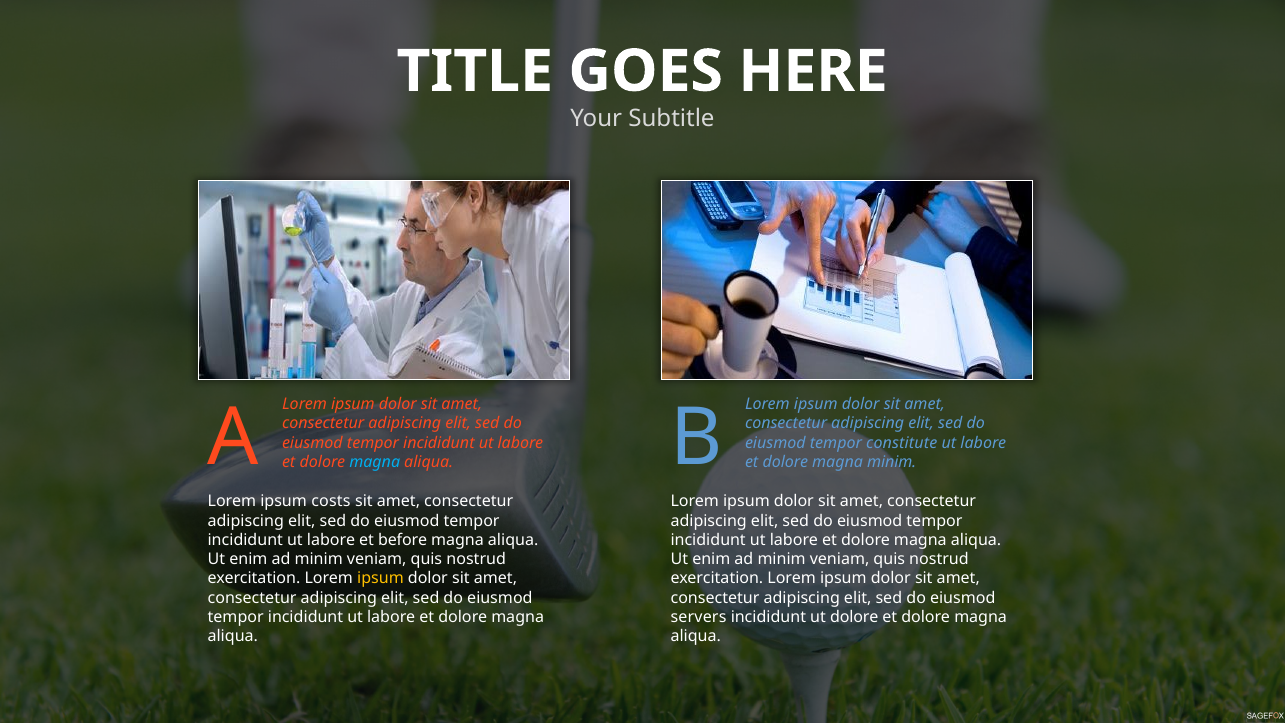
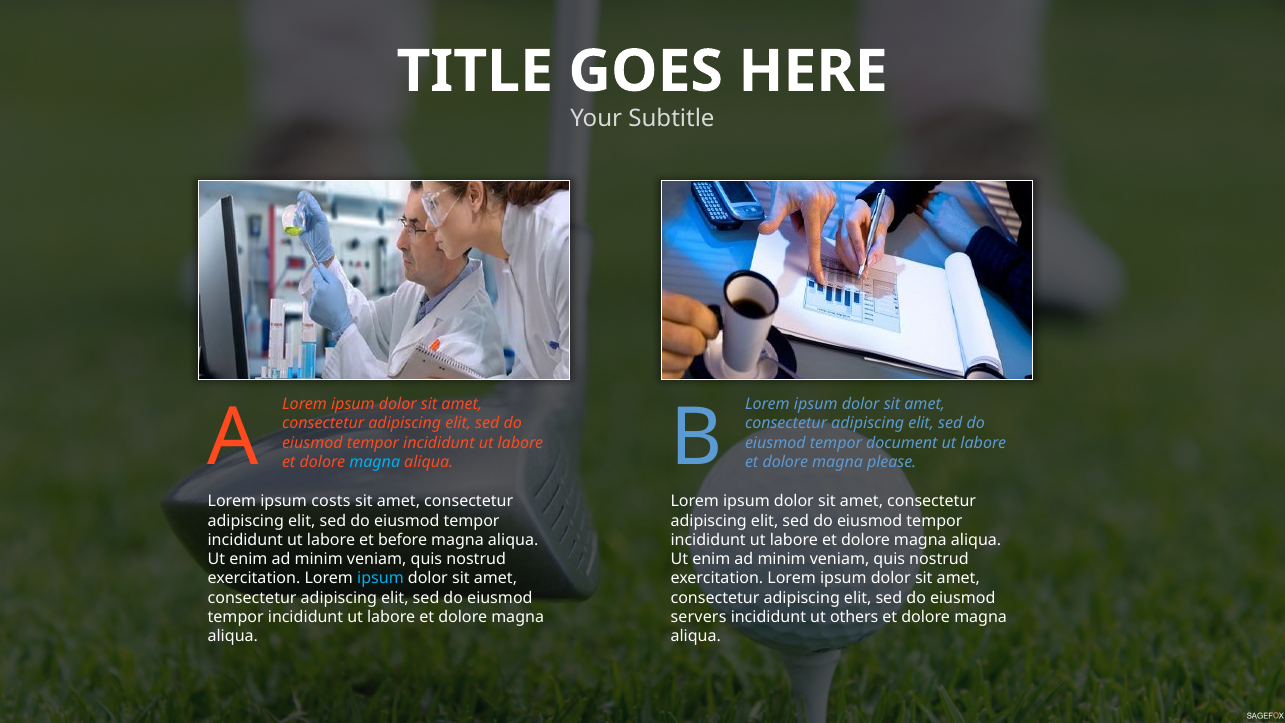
constitute: constitute -> document
magna minim: minim -> please
ipsum at (380, 579) colour: yellow -> light blue
ut dolore: dolore -> others
